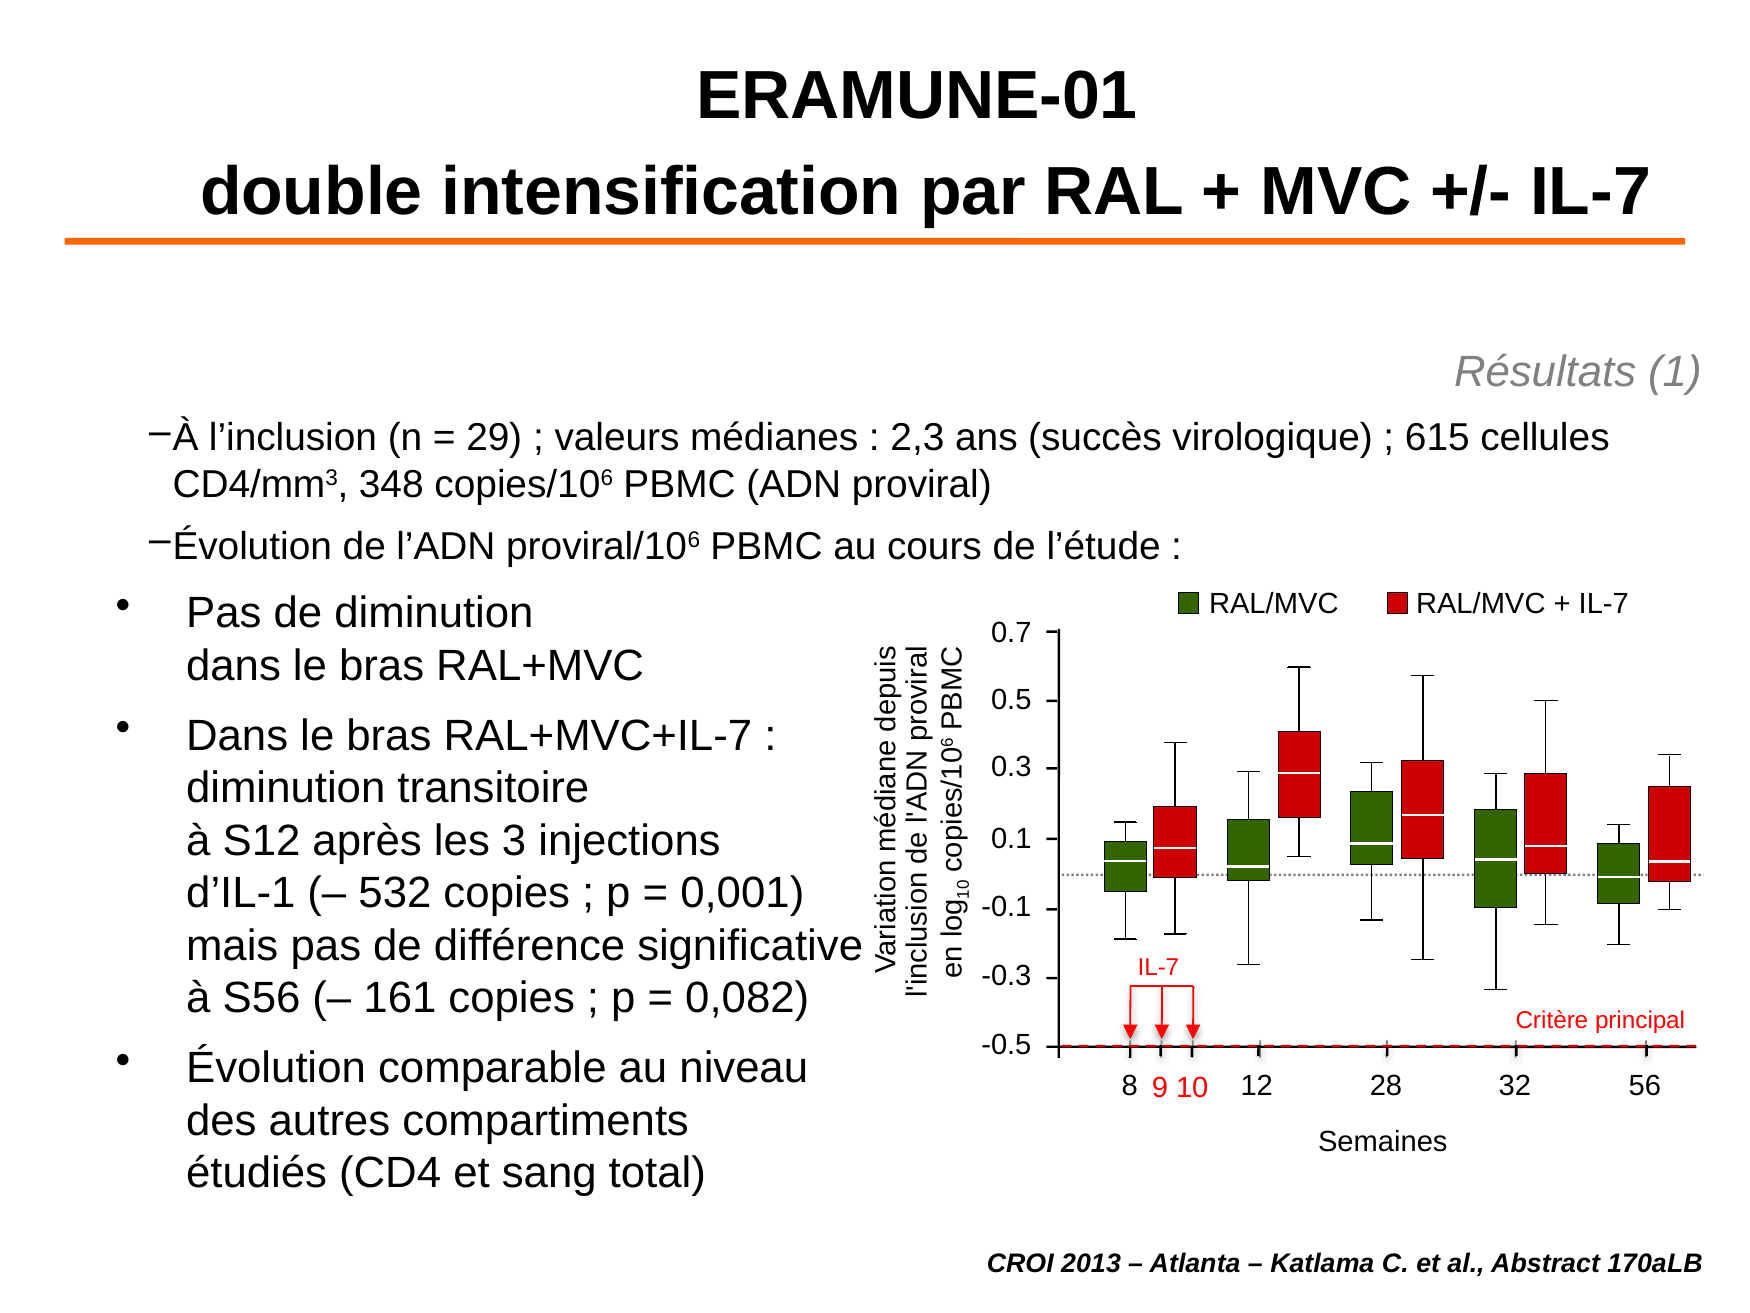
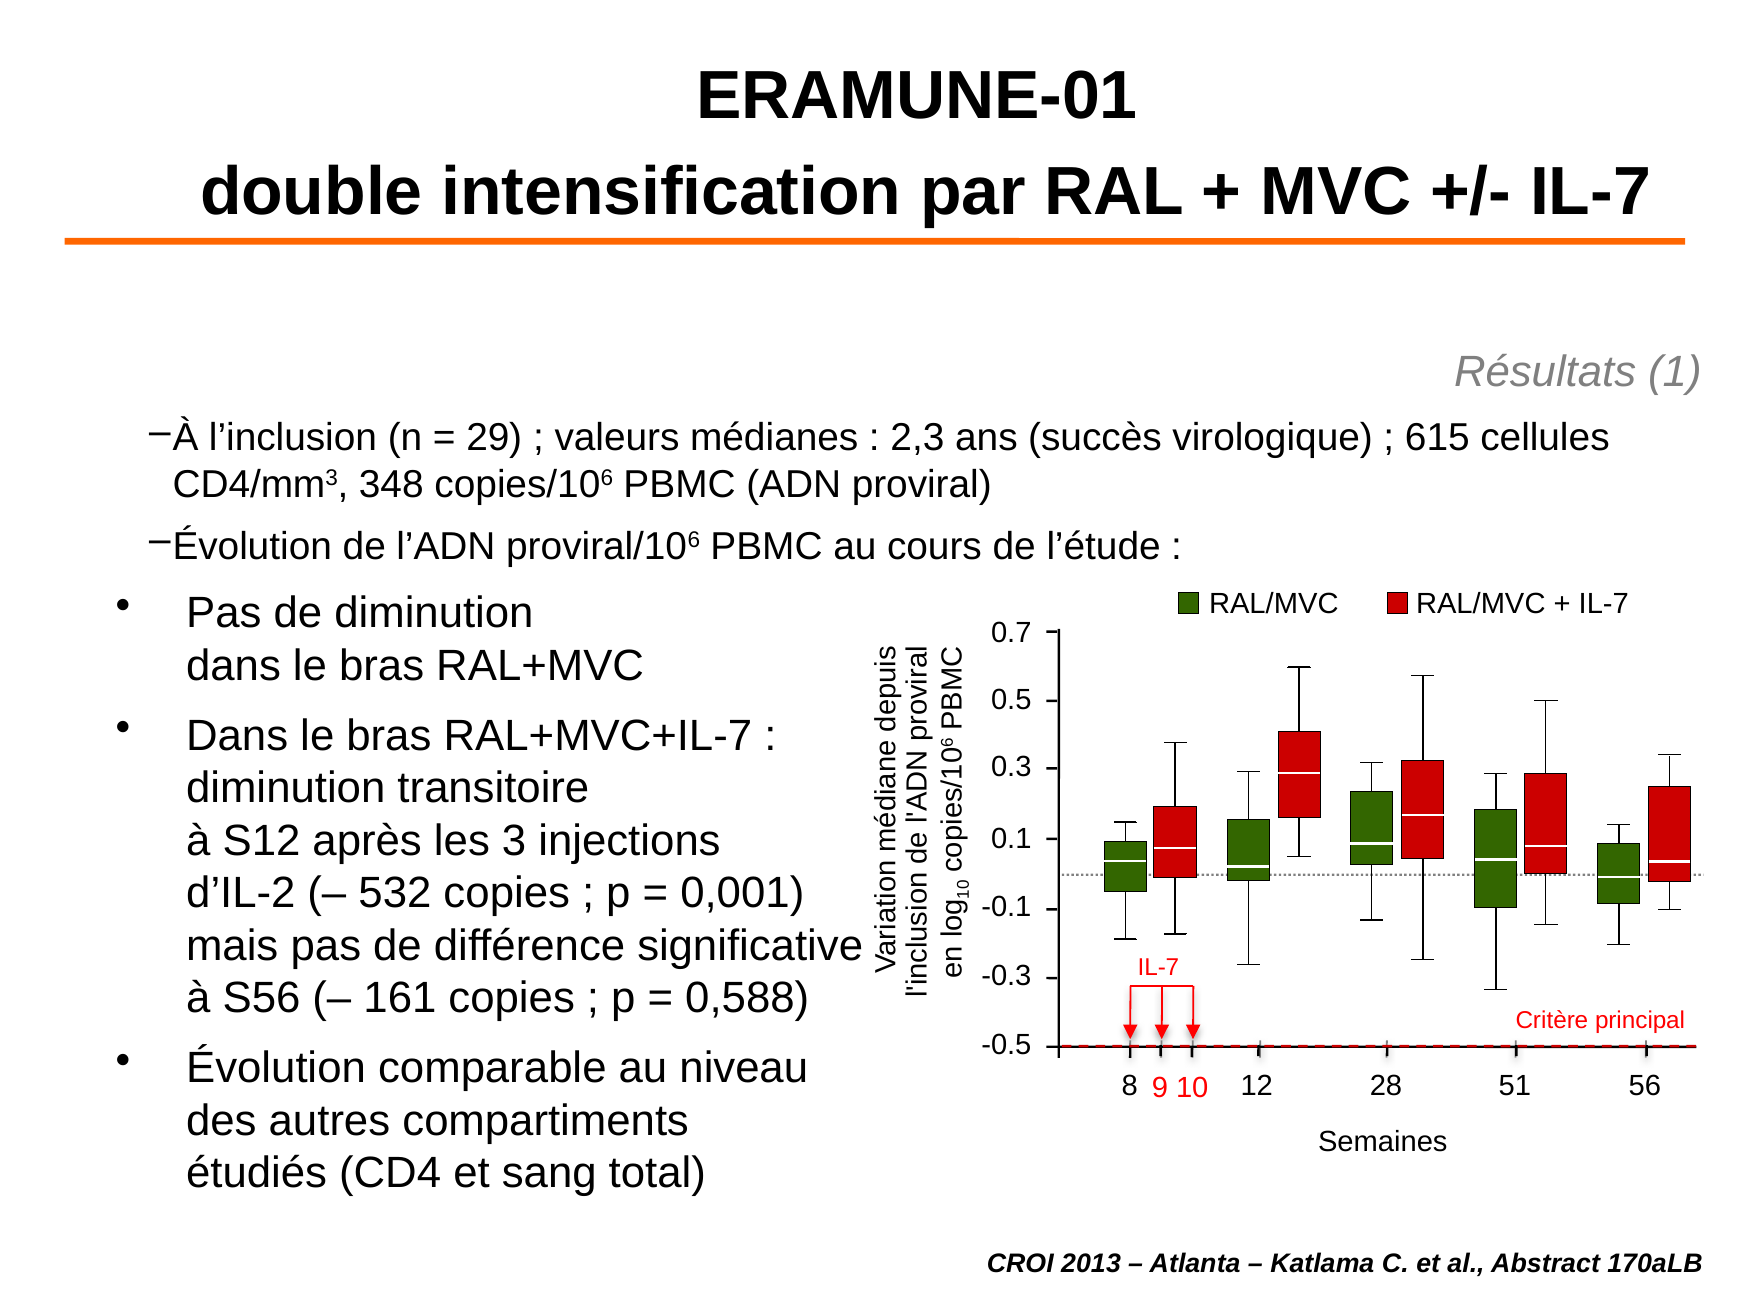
d’IL-1: d’IL-1 -> d’IL-2
0,082: 0,082 -> 0,588
32: 32 -> 51
